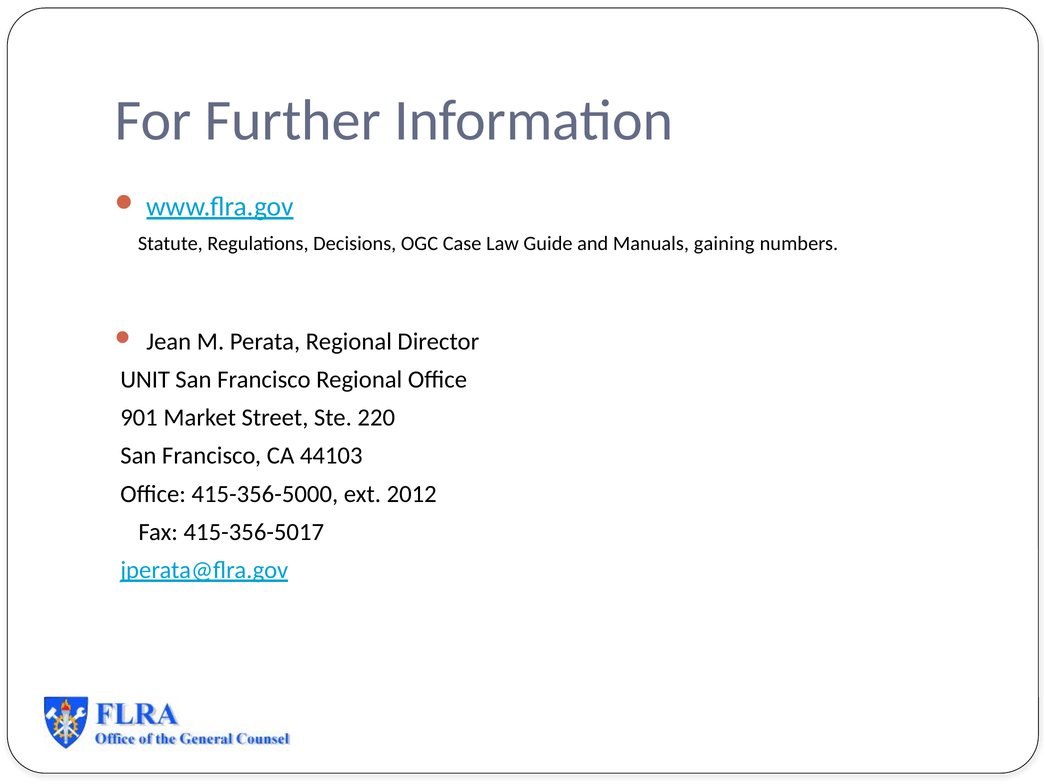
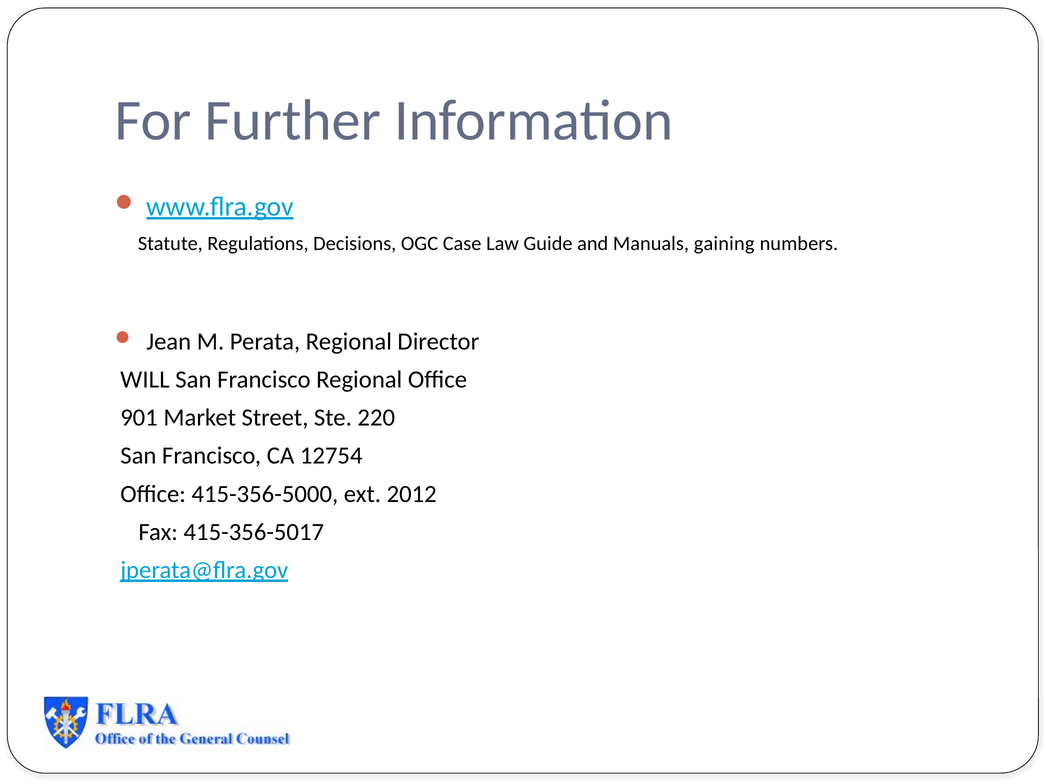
UNIT: UNIT -> WILL
44103: 44103 -> 12754
